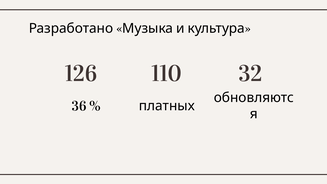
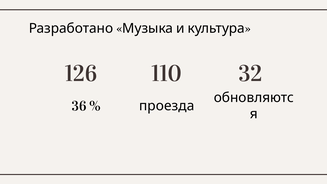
платных: платных -> проезда
